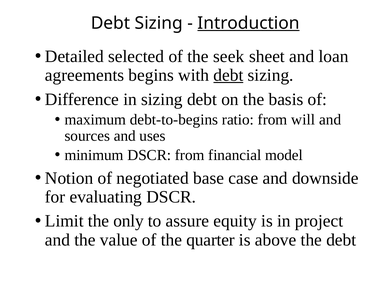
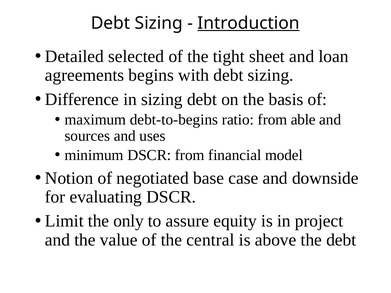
seek: seek -> tight
debt at (228, 75) underline: present -> none
will: will -> able
quarter: quarter -> central
